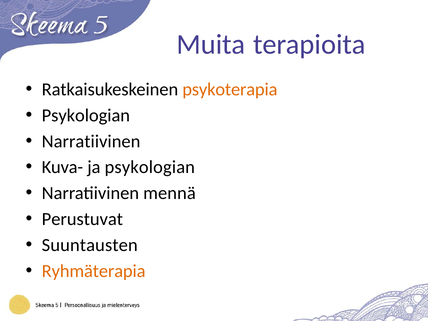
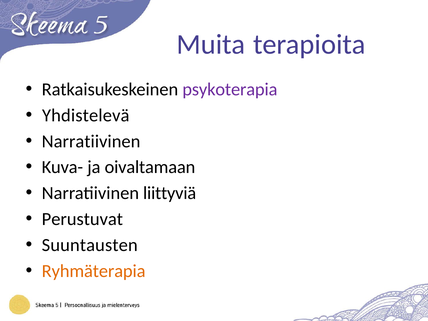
psykoterapia colour: orange -> purple
Psykologian at (86, 115): Psykologian -> Yhdistelevä
ja psykologian: psykologian -> oivaltamaan
mennä: mennä -> liittyviä
